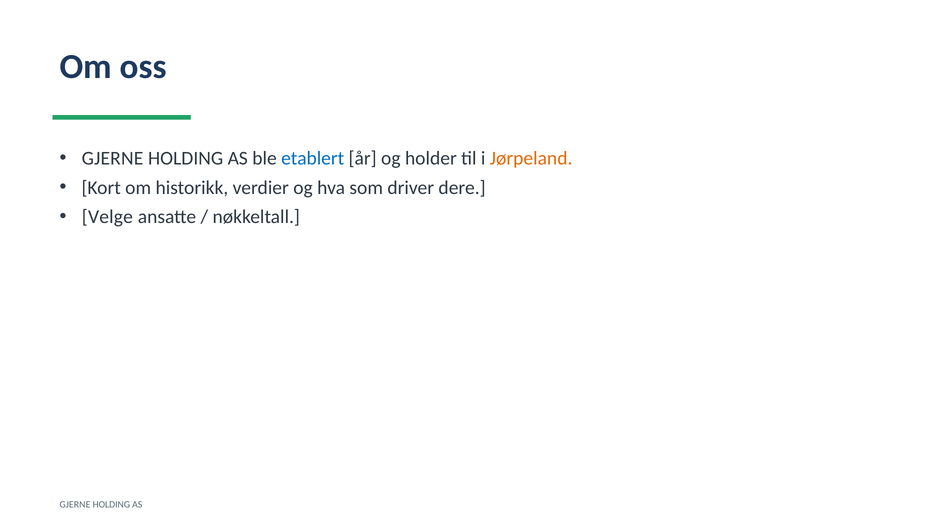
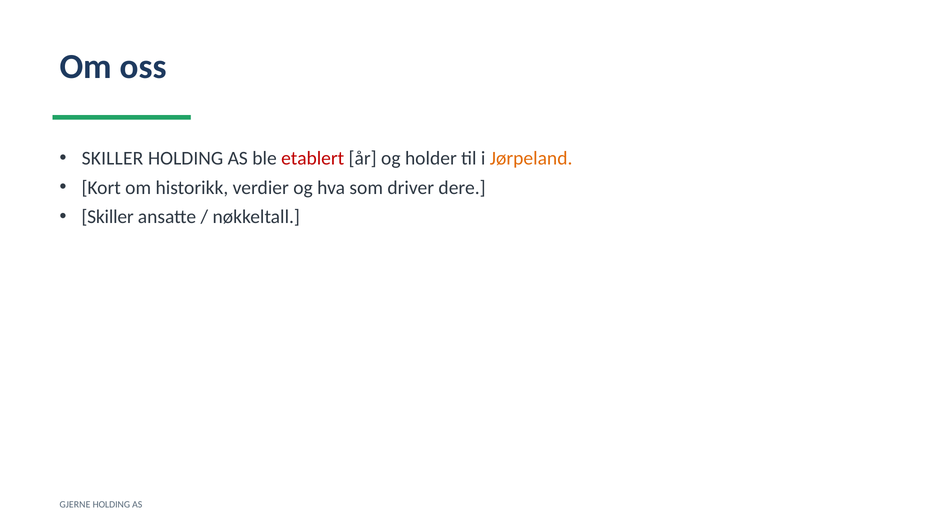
GJERNE at (112, 159): GJERNE -> SKILLER
etablert colour: blue -> red
Velge at (107, 217): Velge -> Skiller
